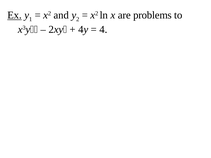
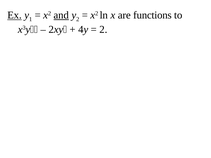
and underline: none -> present
problems: problems -> functions
4 at (103, 30): 4 -> 2
